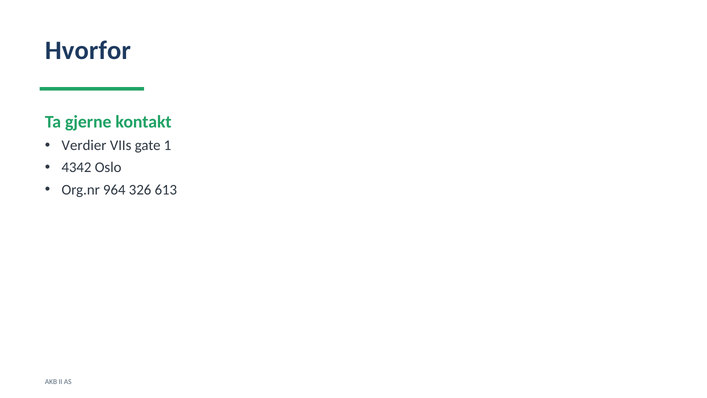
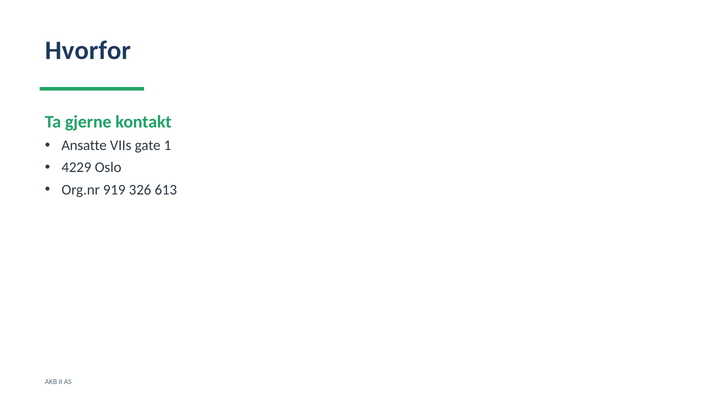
Verdier: Verdier -> Ansatte
4342: 4342 -> 4229
964: 964 -> 919
